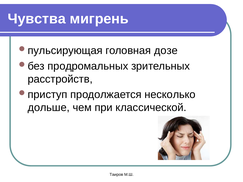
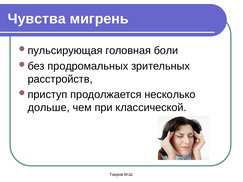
дозе: дозе -> боли
